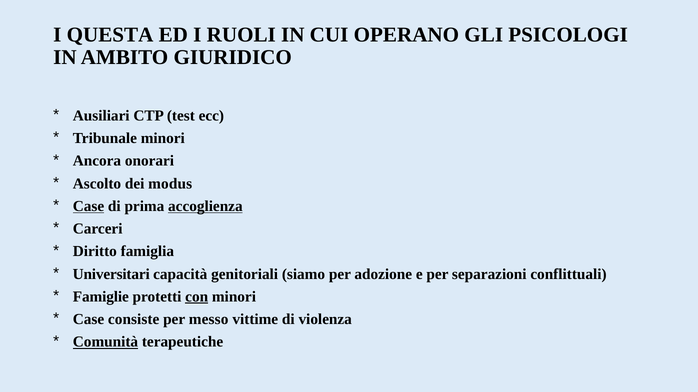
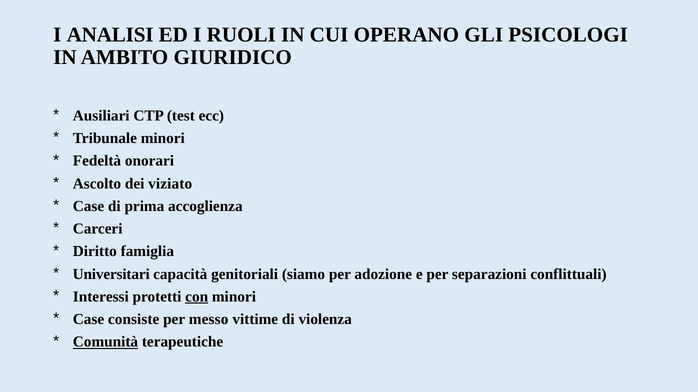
QUESTA: QUESTA -> ANALISI
Ancora: Ancora -> Fedeltà
modus: modus -> viziato
Case at (89, 206) underline: present -> none
accoglienza underline: present -> none
Famiglie: Famiglie -> Interessi
